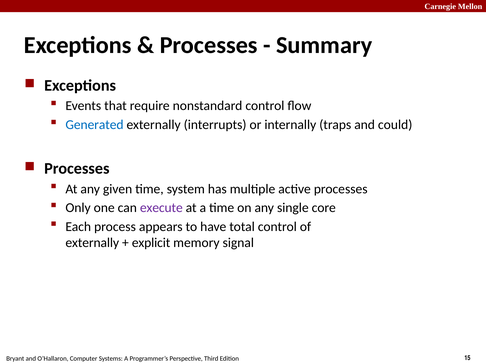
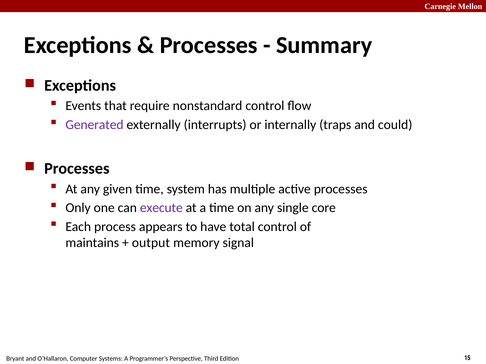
Generated colour: blue -> purple
externally at (92, 243): externally -> maintains
explicit: explicit -> output
